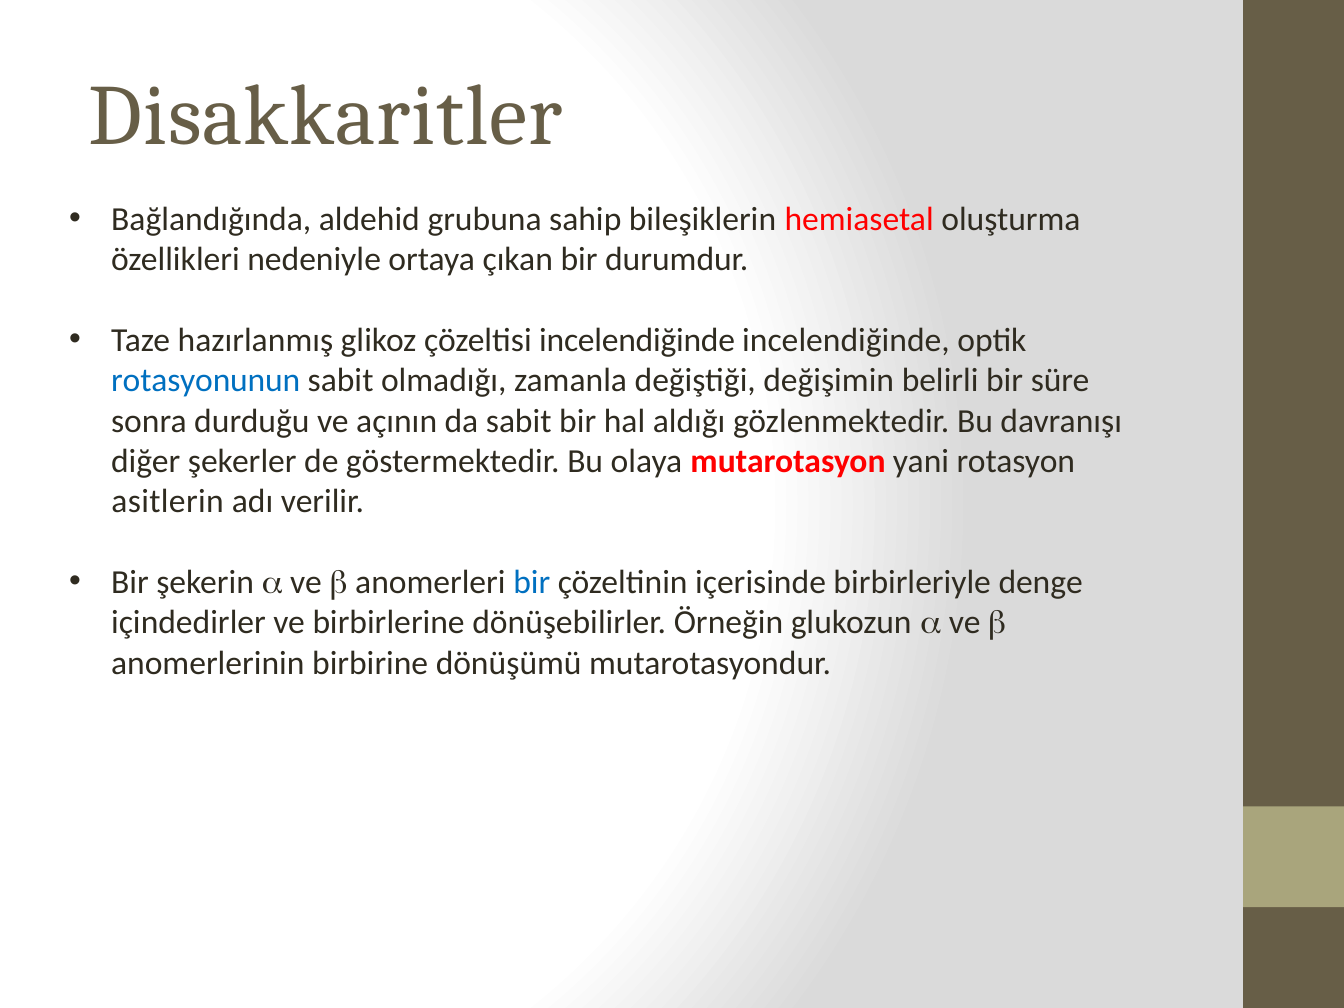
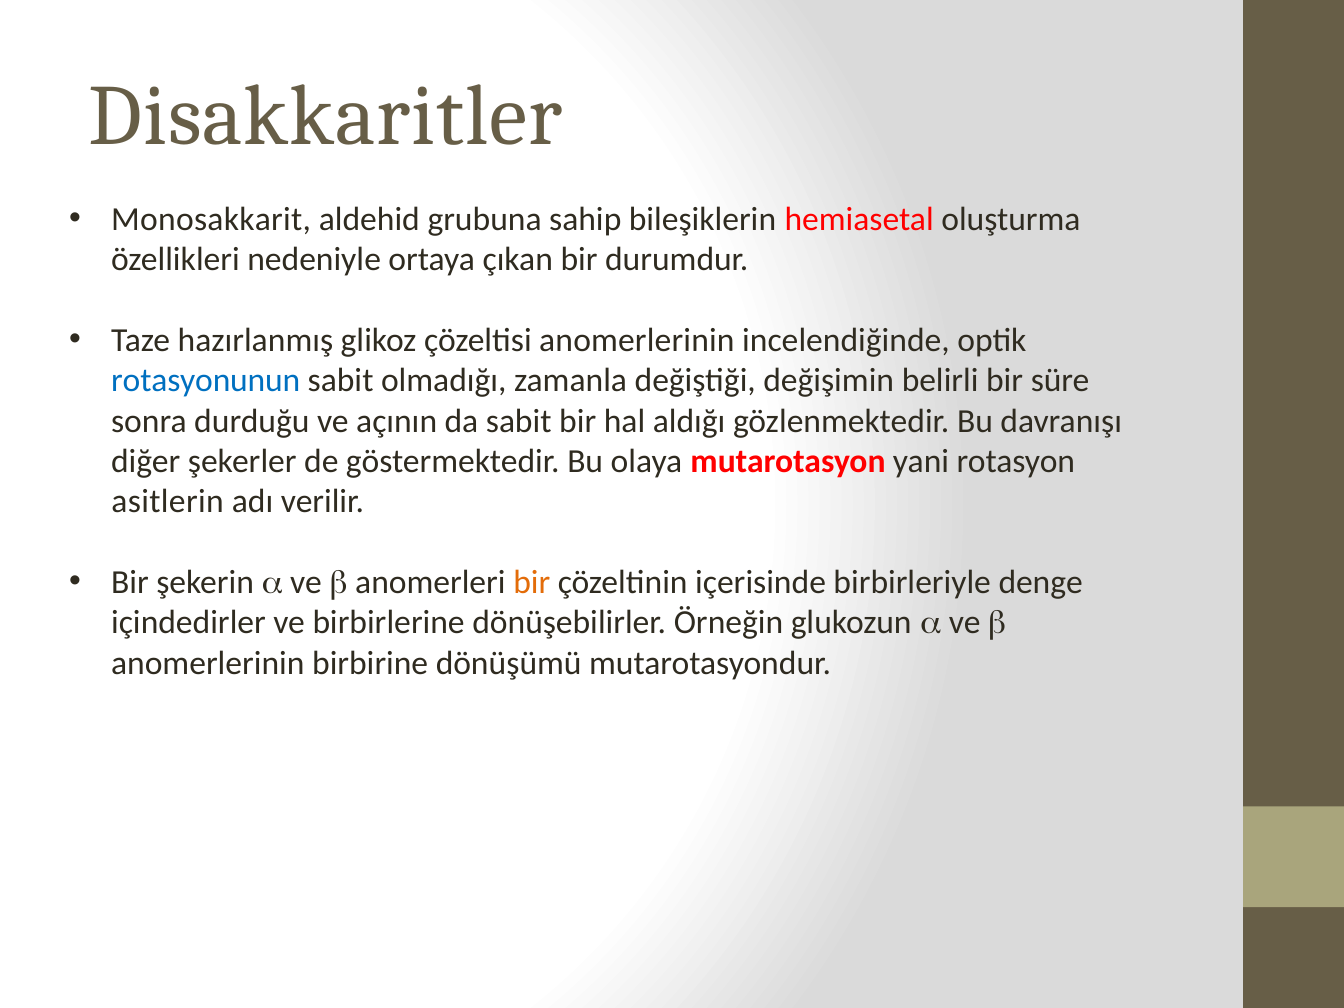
Bağlandığında: Bağlandığında -> Monosakkarit
çözeltisi incelendiğinde: incelendiğinde -> anomerlerinin
bir at (532, 582) colour: blue -> orange
